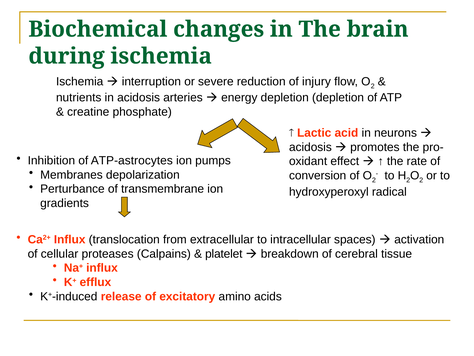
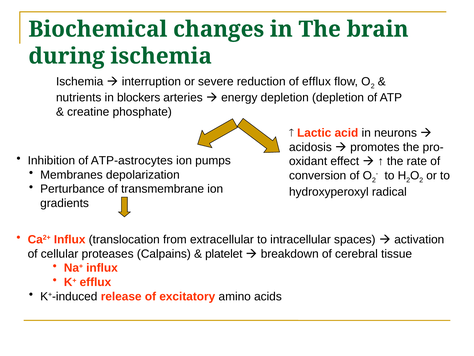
of injury: injury -> efflux
in acidosis: acidosis -> blockers
